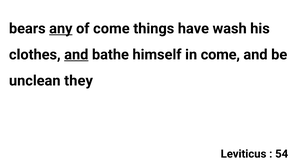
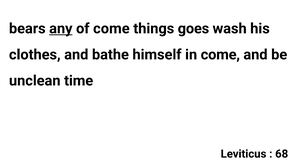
have: have -> goes
and at (76, 55) underline: present -> none
they: they -> time
54: 54 -> 68
